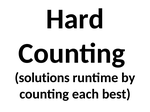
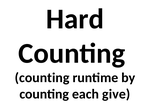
solutions at (42, 78): solutions -> counting
best: best -> give
